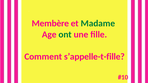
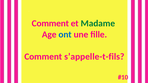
Membère at (50, 23): Membère -> Comment
ont colour: green -> blue
s’appelle-t-fille: s’appelle-t-fille -> s’appelle-t-fils
